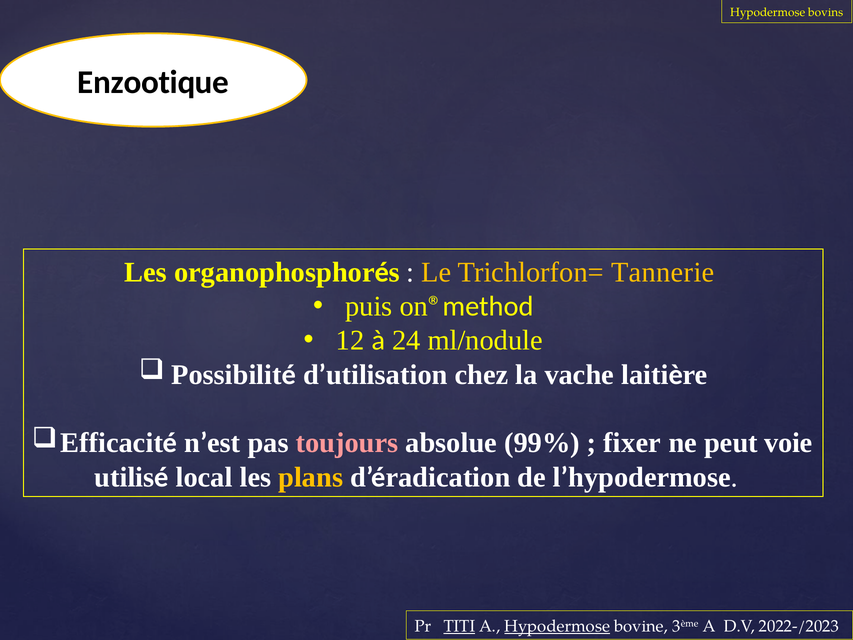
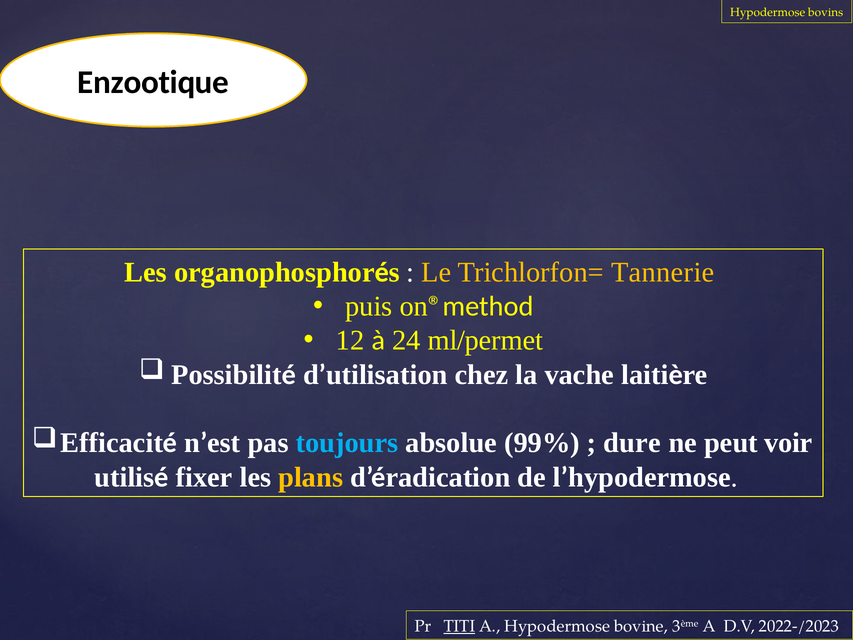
ml/nodule: ml/nodule -> ml/permet
toujours colour: pink -> light blue
fixer: fixer -> dure
voie: voie -> voir
local: local -> fixer
Hypodermose at (557, 626) underline: present -> none
